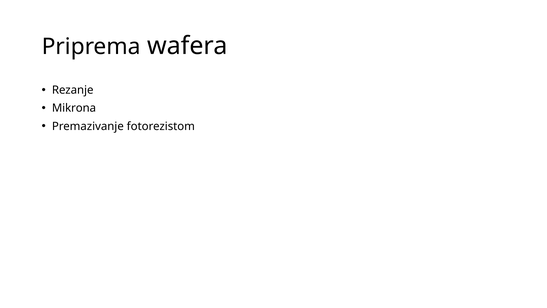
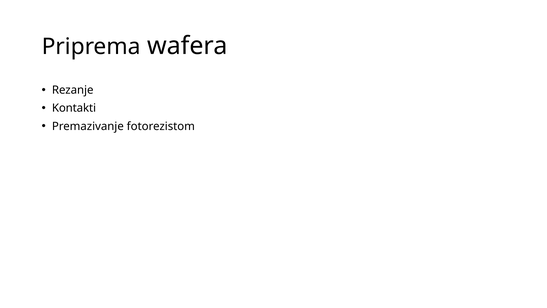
Mikrona: Mikrona -> Kontakti
